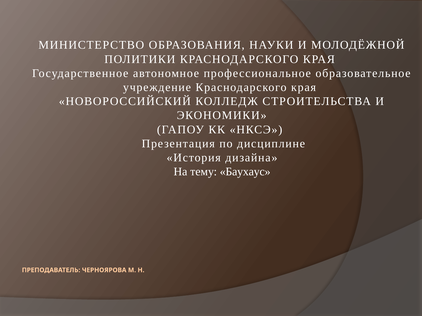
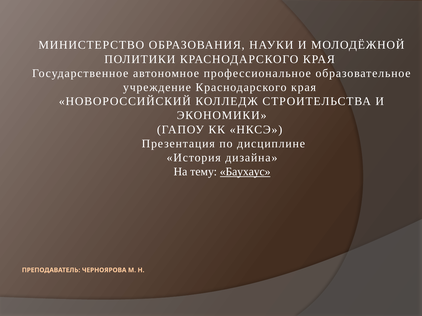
Баухаус underline: none -> present
